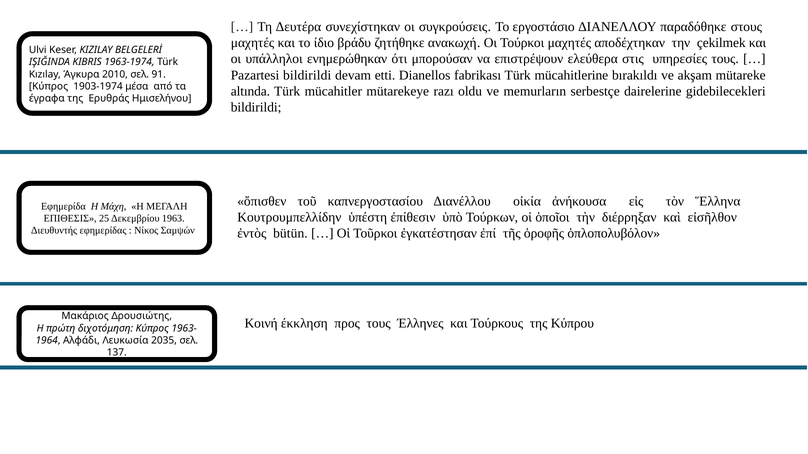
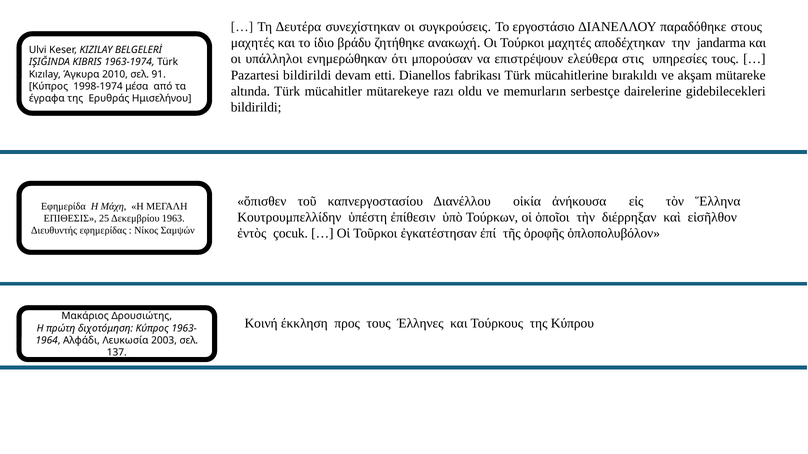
çekilmek: çekilmek -> jandarma
1903-1974: 1903-1974 -> 1998-1974
bütün: bütün -> çocuk
2035: 2035 -> 2003
